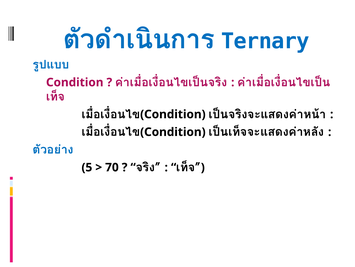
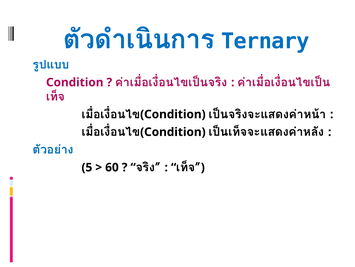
70: 70 -> 60
